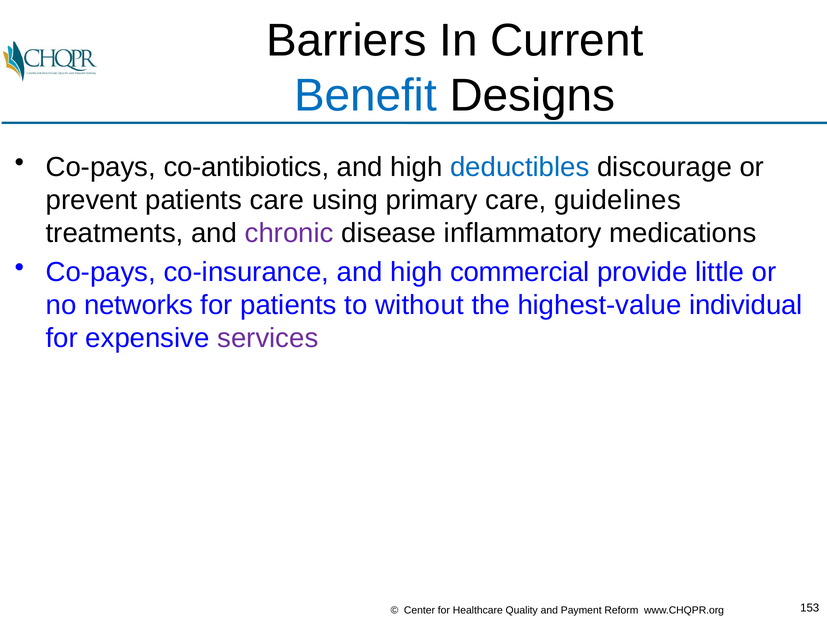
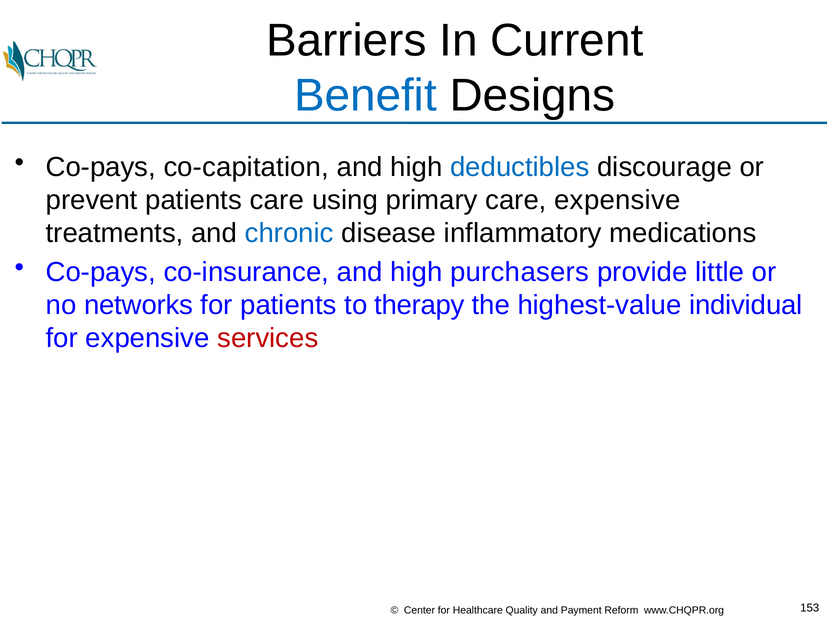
co-antibiotics: co-antibiotics -> co-capitation
care guidelines: guidelines -> expensive
chronic colour: purple -> blue
commercial: commercial -> purchasers
without: without -> therapy
services colour: purple -> red
